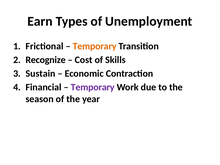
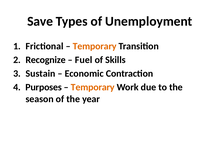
Earn: Earn -> Save
Cost: Cost -> Fuel
Financial: Financial -> Purposes
Temporary at (93, 87) colour: purple -> orange
